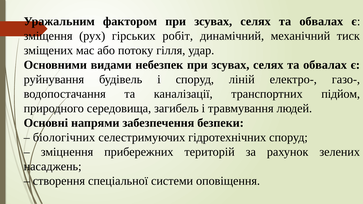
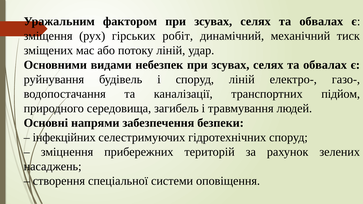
потоку гілля: гілля -> ліній
біологічних: біологічних -> інфекційних
